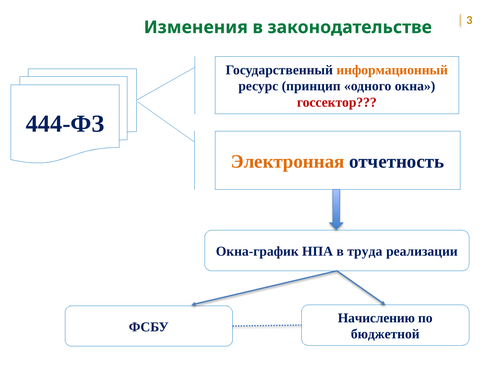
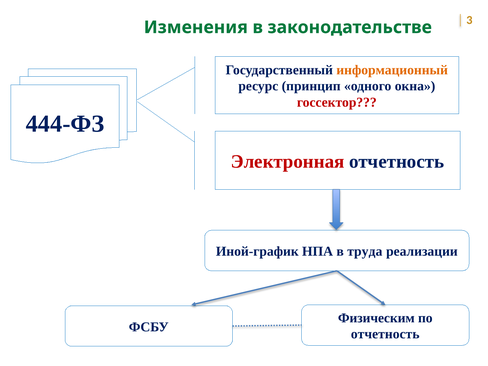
Электронная colour: orange -> red
Окна-график: Окна-график -> Иной-график
Начислению: Начислению -> Физическим
бюджетной at (385, 334): бюджетной -> отчетность
